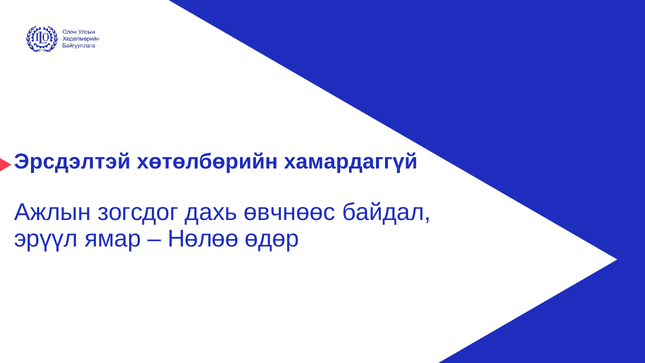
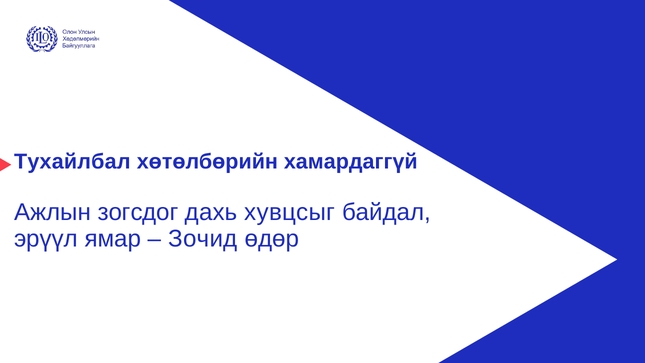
Эрсдэлтэй: Эрсдэлтэй -> Тухайлбал
өвчнөөс: өвчнөөс -> хувцсыг
Нөлөө: Нөлөө -> Зочид
